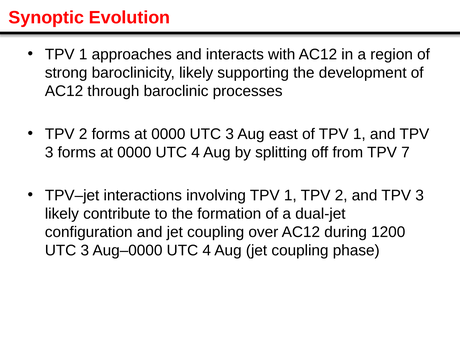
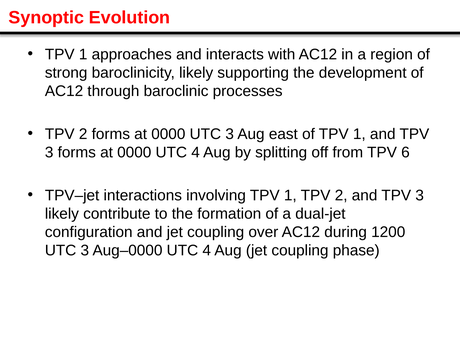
7: 7 -> 6
